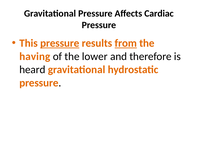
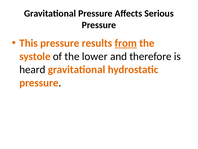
Cardiac: Cardiac -> Serious
pressure at (60, 43) underline: present -> none
having: having -> systole
